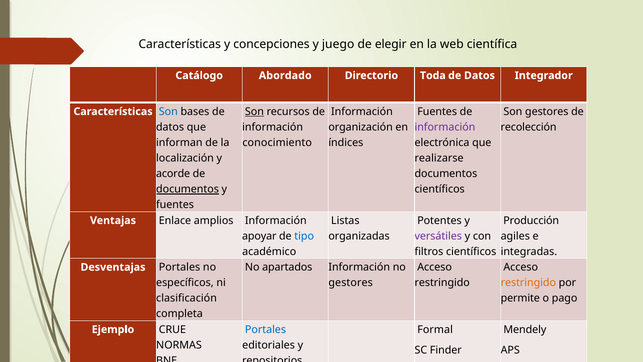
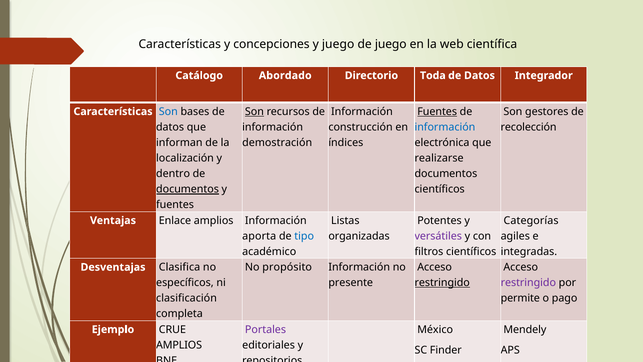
de elegir: elegir -> juego
Fuentes at (437, 111) underline: none -> present
organización: organización -> construcción
información at (445, 127) colour: purple -> blue
conocimiento: conocimiento -> demostración
acorde: acorde -> dentro
Producción: Producción -> Categorías
apoyar: apoyar -> aporta
apartados: apartados -> propósito
Desventajas Portales: Portales -> Clasifica
gestores at (351, 283): gestores -> presente
restringido at (442, 283) underline: none -> present
restringido at (528, 283) colour: orange -> purple
Portales at (265, 329) colour: blue -> purple
Formal: Formal -> México
NORMAS at (179, 345): NORMAS -> AMPLIOS
